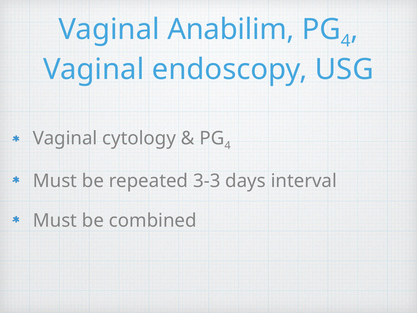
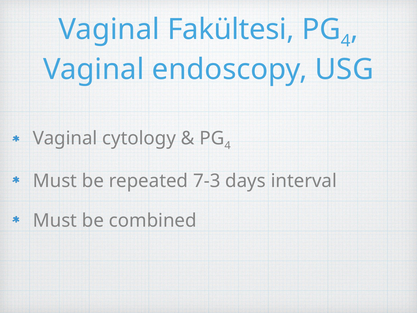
Anabilim: Anabilim -> Fakültesi
3-3: 3-3 -> 7-3
